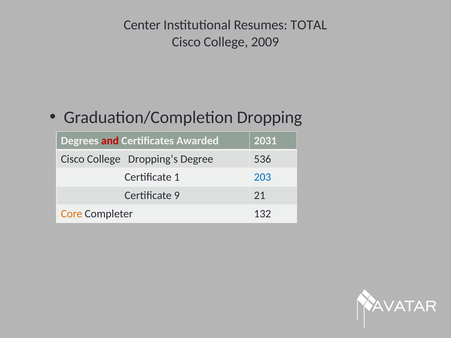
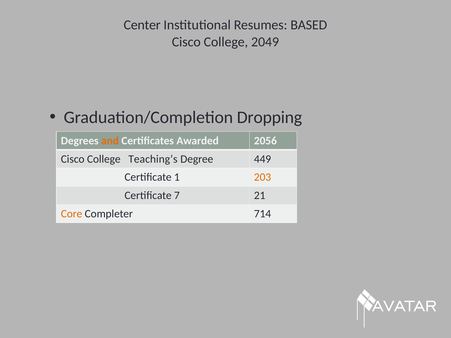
TOTAL: TOTAL -> BASED
2009: 2009 -> 2049
and colour: red -> orange
2031: 2031 -> 2056
Dropping’s: Dropping’s -> Teaching’s
536: 536 -> 449
203 colour: blue -> orange
9: 9 -> 7
132: 132 -> 714
